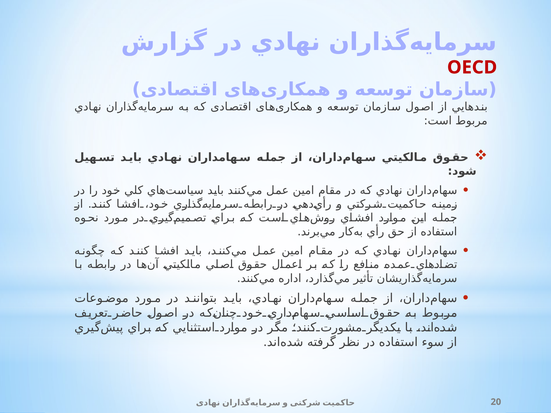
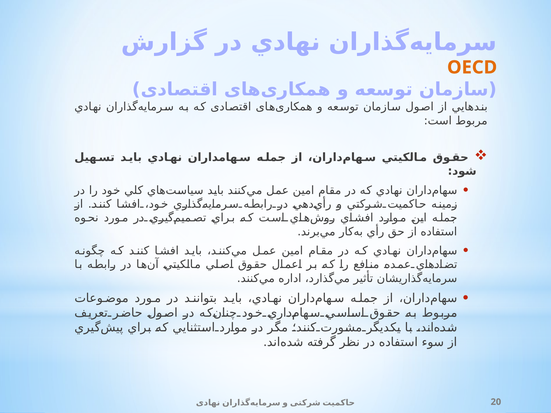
OECD colour: red -> orange
